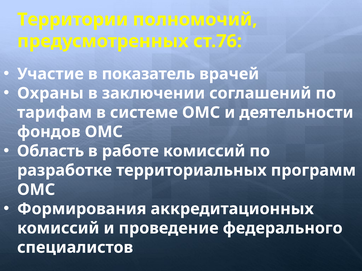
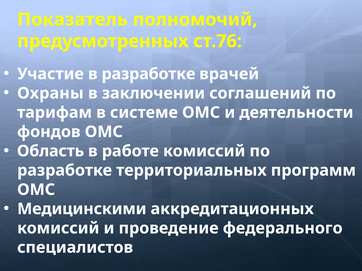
Территории: Территории -> Показатель
в показатель: показатель -> разработке
Формирования: Формирования -> Медицинскими
